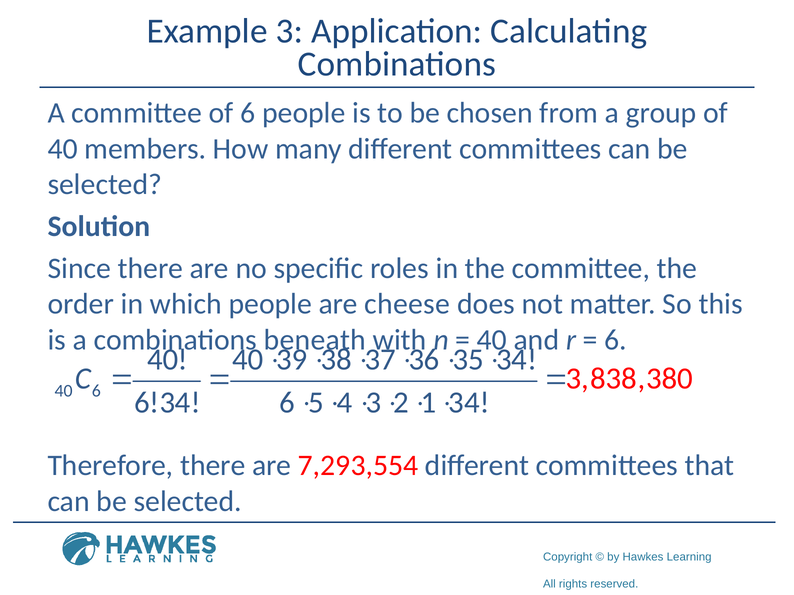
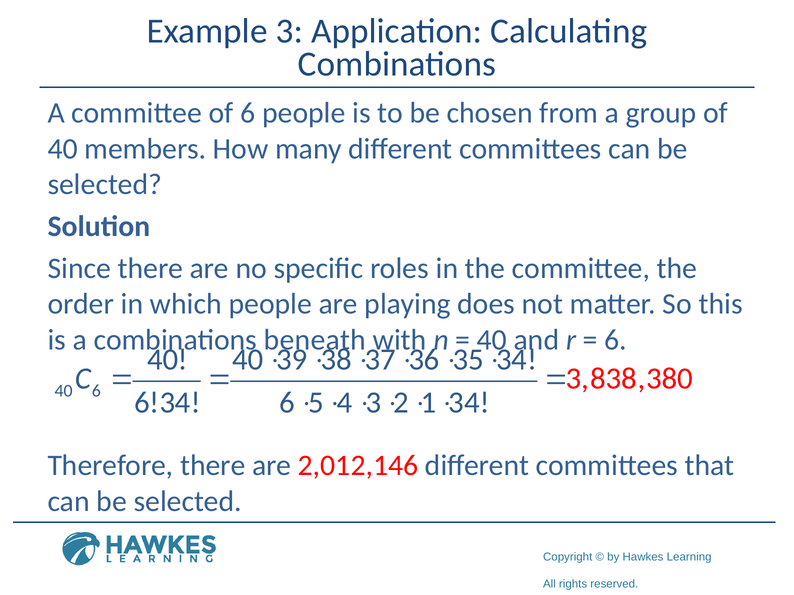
cheese: cheese -> playing
7,293,554: 7,293,554 -> 2,012,146
